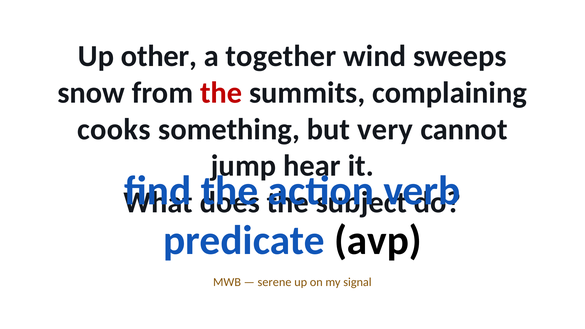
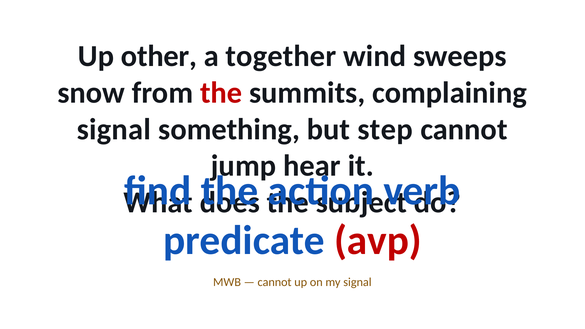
cooks at (114, 129): cooks -> signal
very: very -> step
avp colour: black -> red
serene at (274, 282): serene -> cannot
